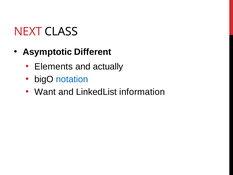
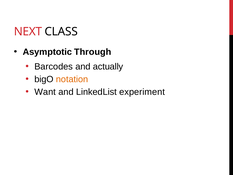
Different: Different -> Through
Elements: Elements -> Barcodes
notation colour: blue -> orange
information: information -> experiment
